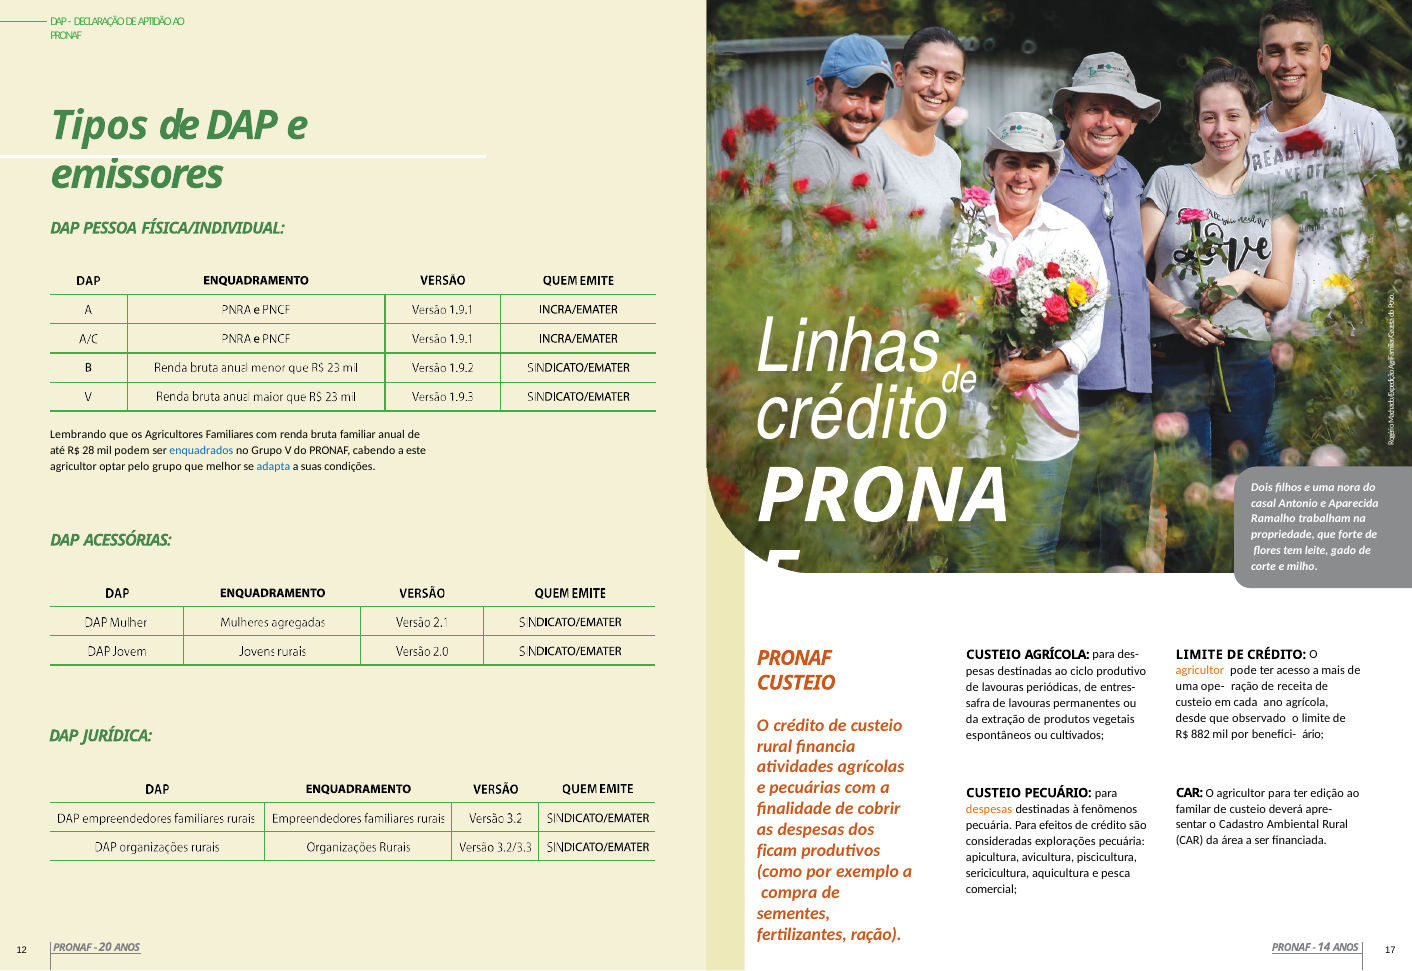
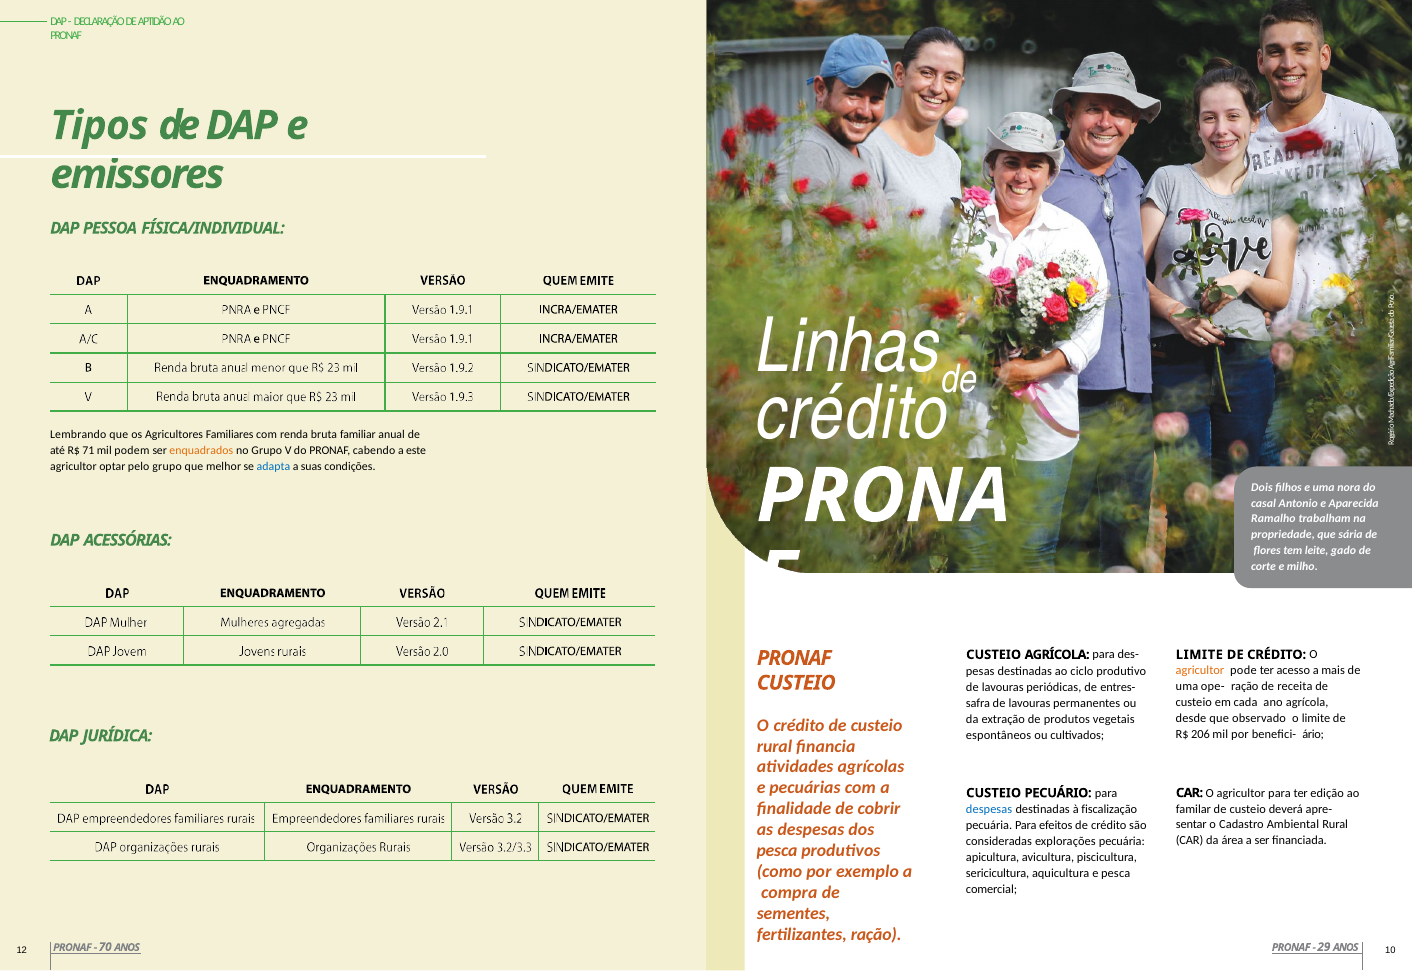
28: 28 -> 71
enquadrados colour: blue -> orange
forte: forte -> sária
882: 882 -> 206
despesas at (989, 810) colour: orange -> blue
fenômenos: fenômenos -> fiscalização
ficam at (777, 851): ficam -> pesca
20: 20 -> 70
14: 14 -> 29
17: 17 -> 10
